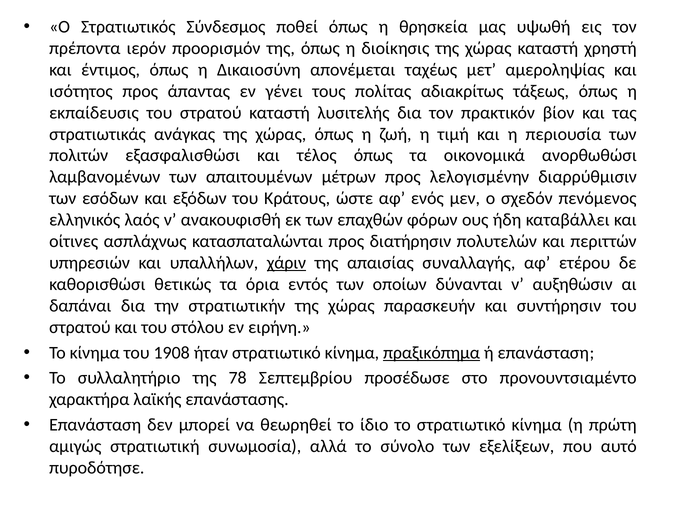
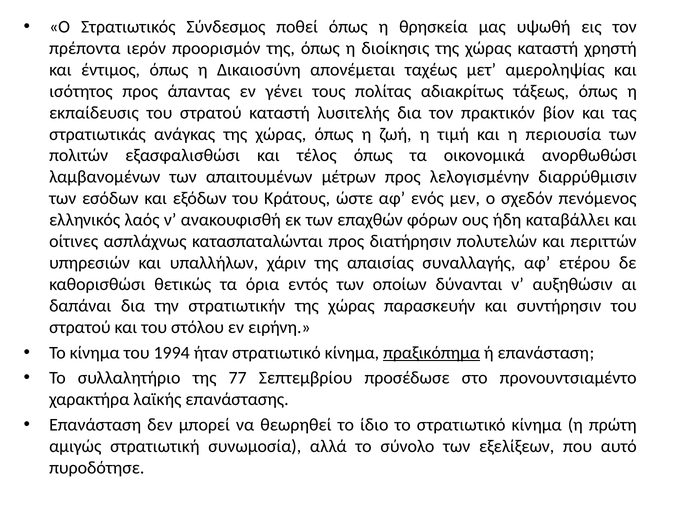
χάριν underline: present -> none
1908: 1908 -> 1994
78: 78 -> 77
